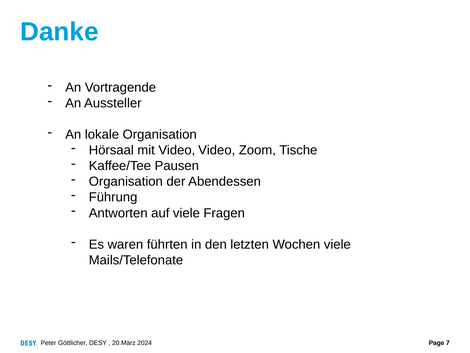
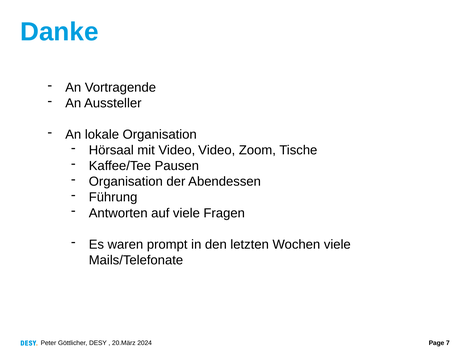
führten: führten -> prompt
